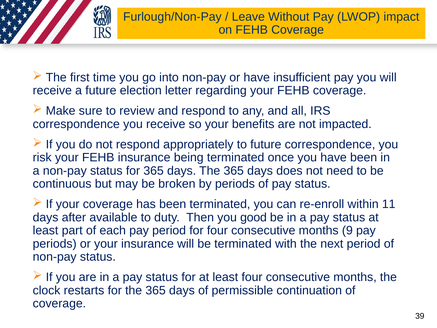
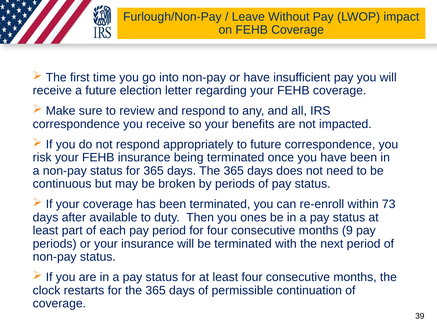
11: 11 -> 73
good: good -> ones
